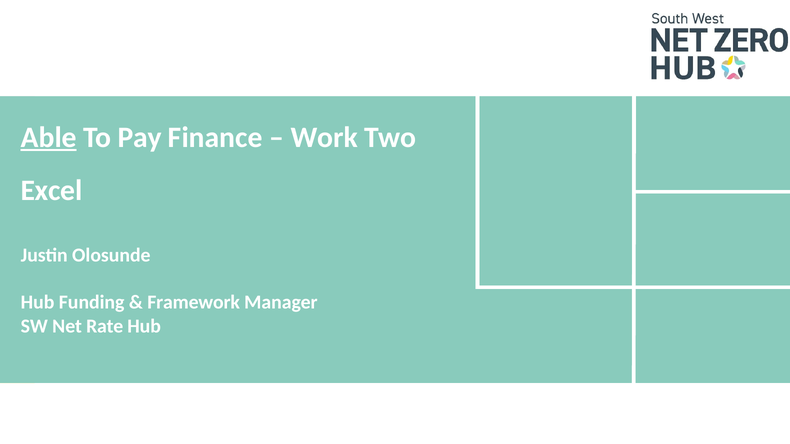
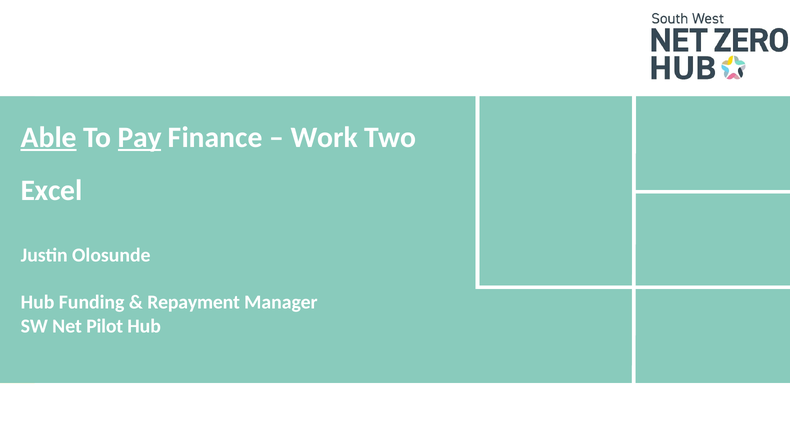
Pay underline: none -> present
Framework: Framework -> Repayment
Rate: Rate -> Pilot
